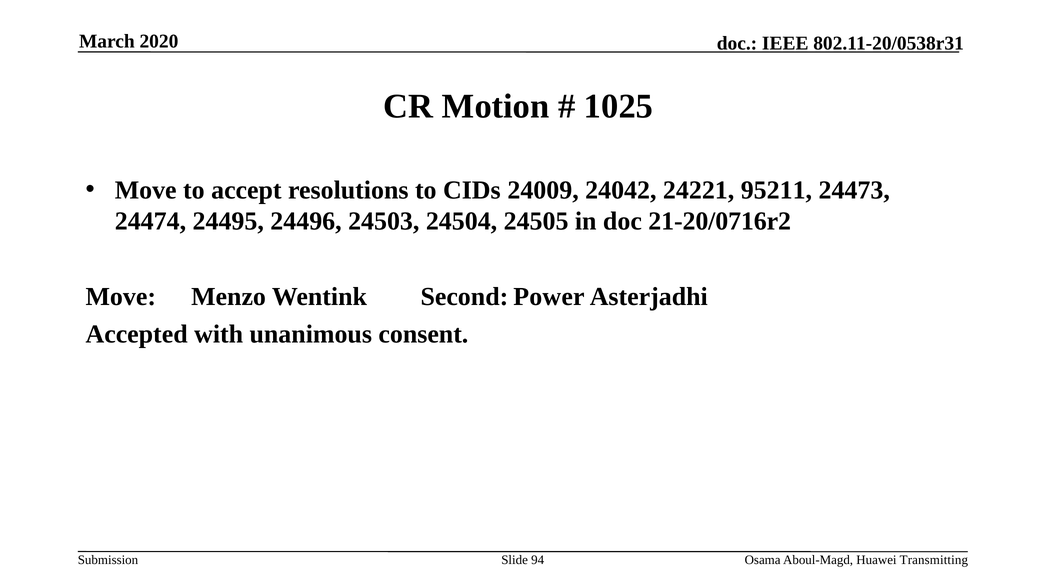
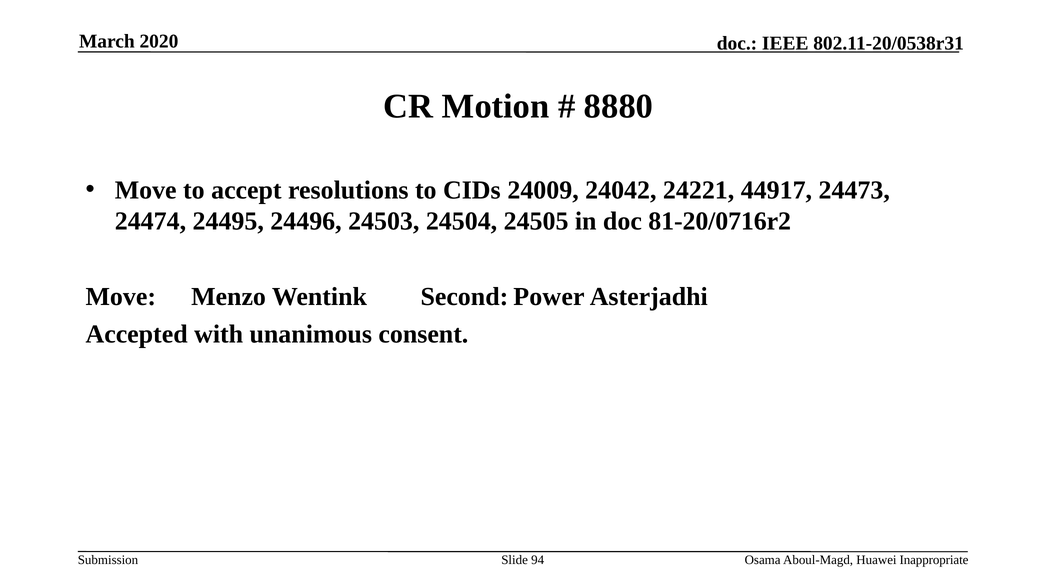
1025: 1025 -> 8880
95211: 95211 -> 44917
21-20/0716r2: 21-20/0716r2 -> 81-20/0716r2
Transmitting: Transmitting -> Inappropriate
